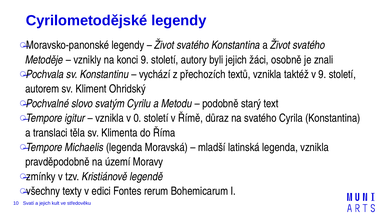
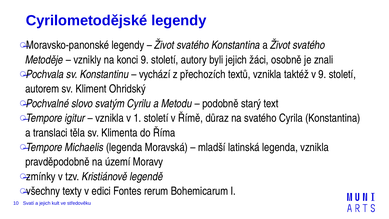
0: 0 -> 1
